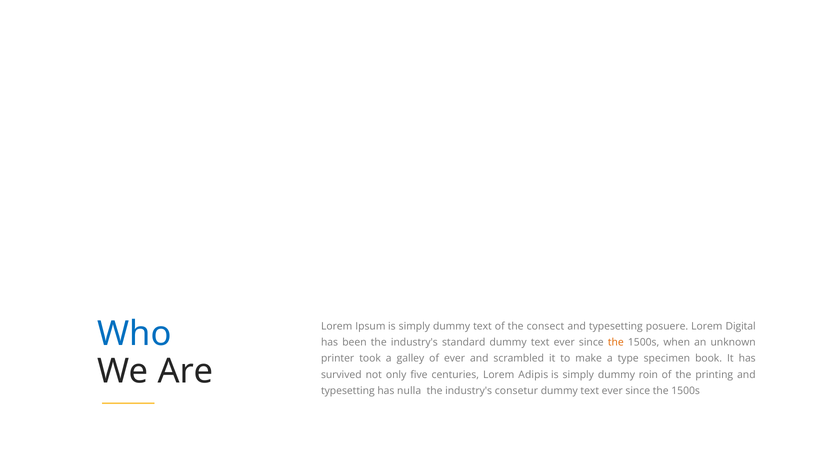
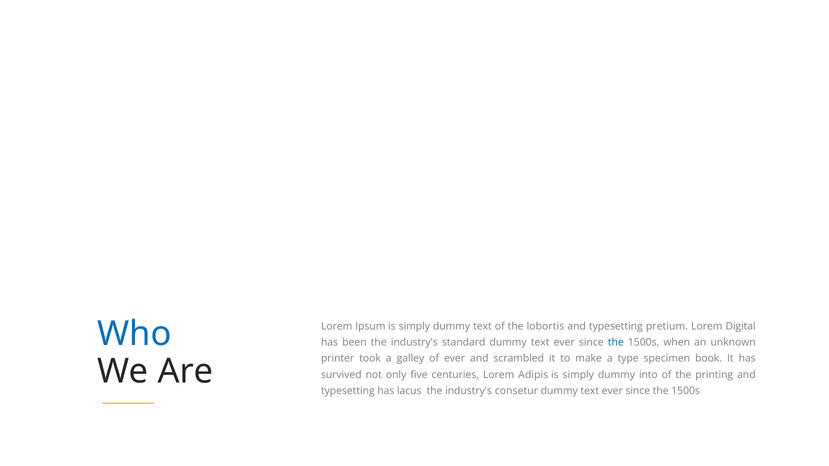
consect: consect -> lobortis
posuere: posuere -> pretium
the at (616, 343) colour: orange -> blue
roin: roin -> into
nulla: nulla -> lacus
